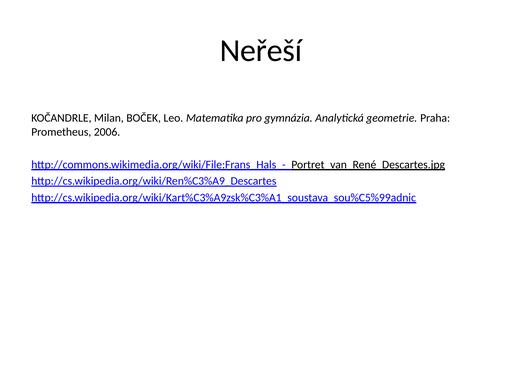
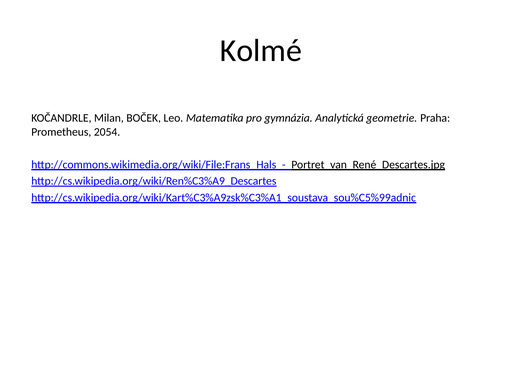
Neřeší: Neřeší -> Kolmé
2006: 2006 -> 2054
